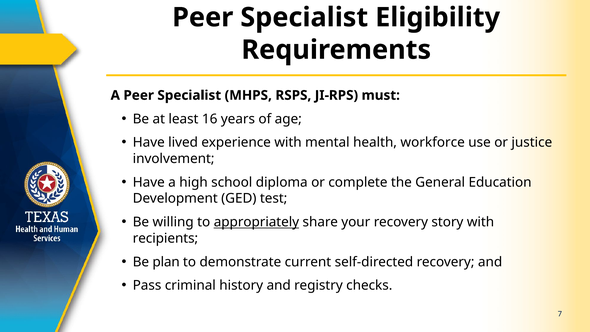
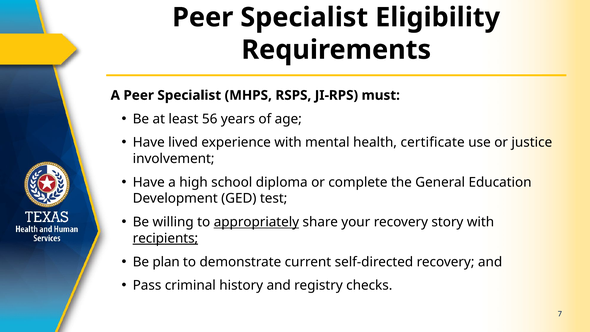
16: 16 -> 56
workforce: workforce -> certificate
recipients underline: none -> present
